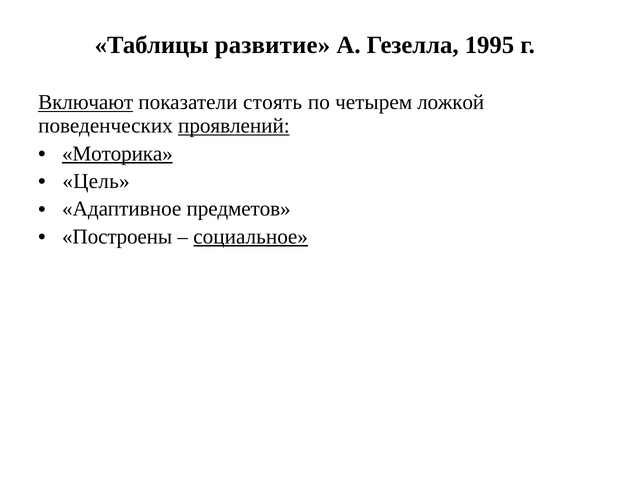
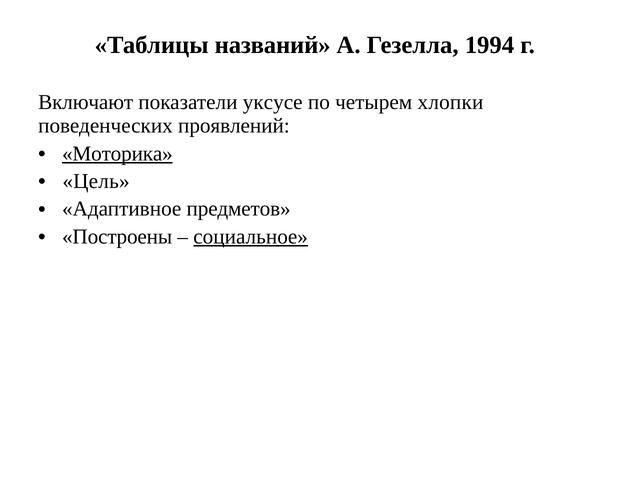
развитие: развитие -> названий
1995: 1995 -> 1994
Включают underline: present -> none
стоять: стоять -> уксусе
ложкой: ложкой -> хлопки
проявлений underline: present -> none
